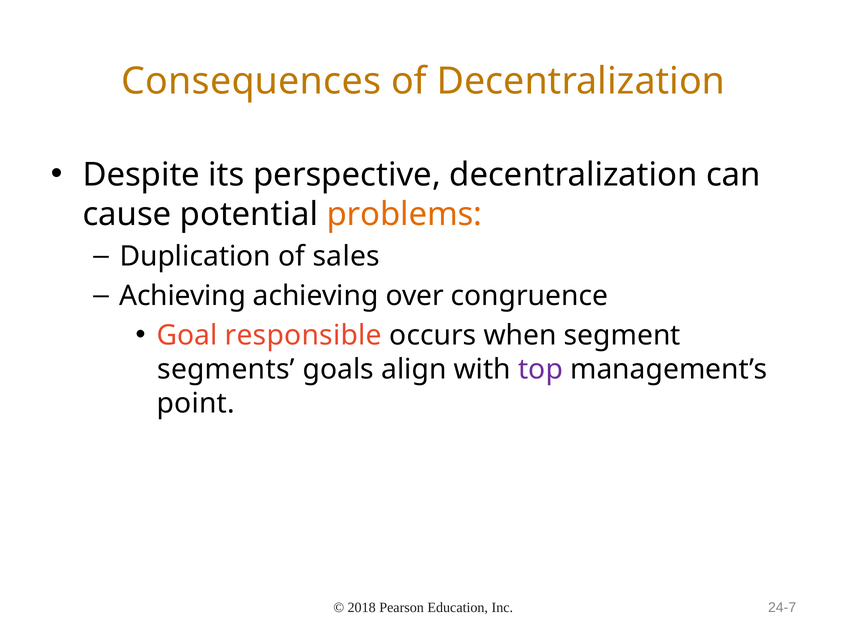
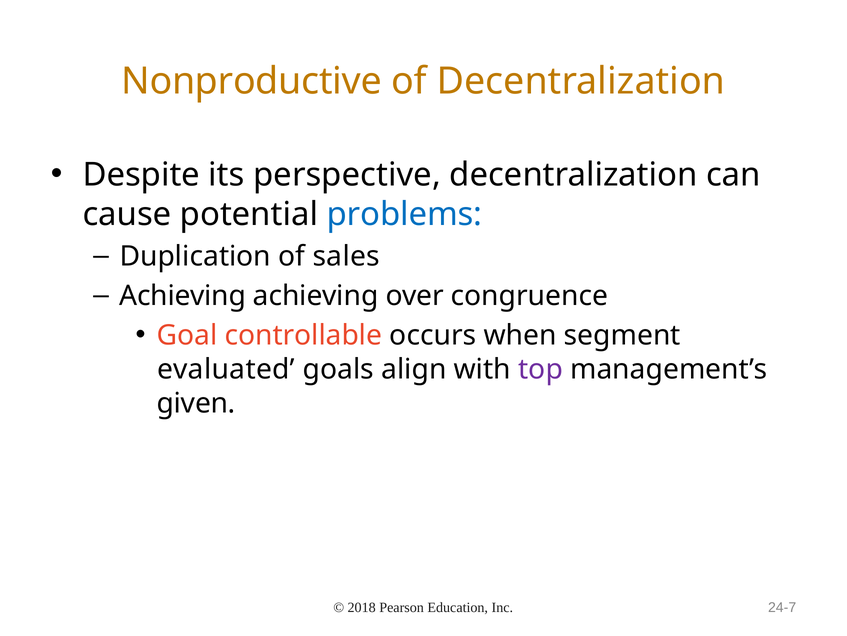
Consequences: Consequences -> Nonproductive
problems colour: orange -> blue
responsible: responsible -> controllable
segments: segments -> evaluated
point: point -> given
